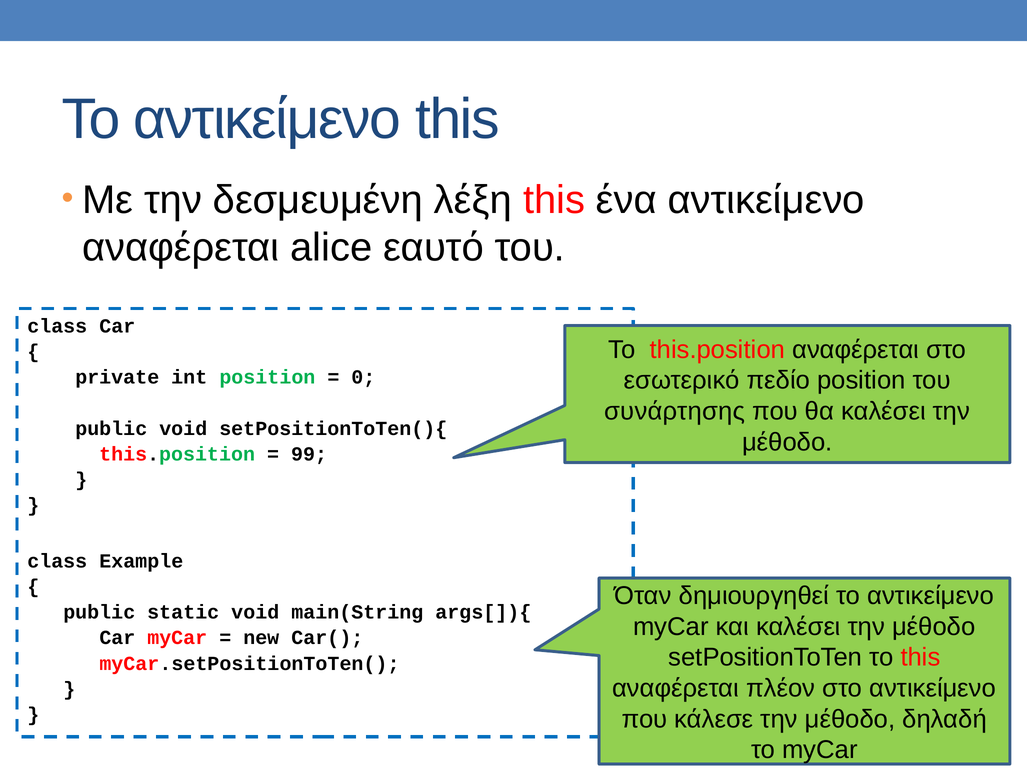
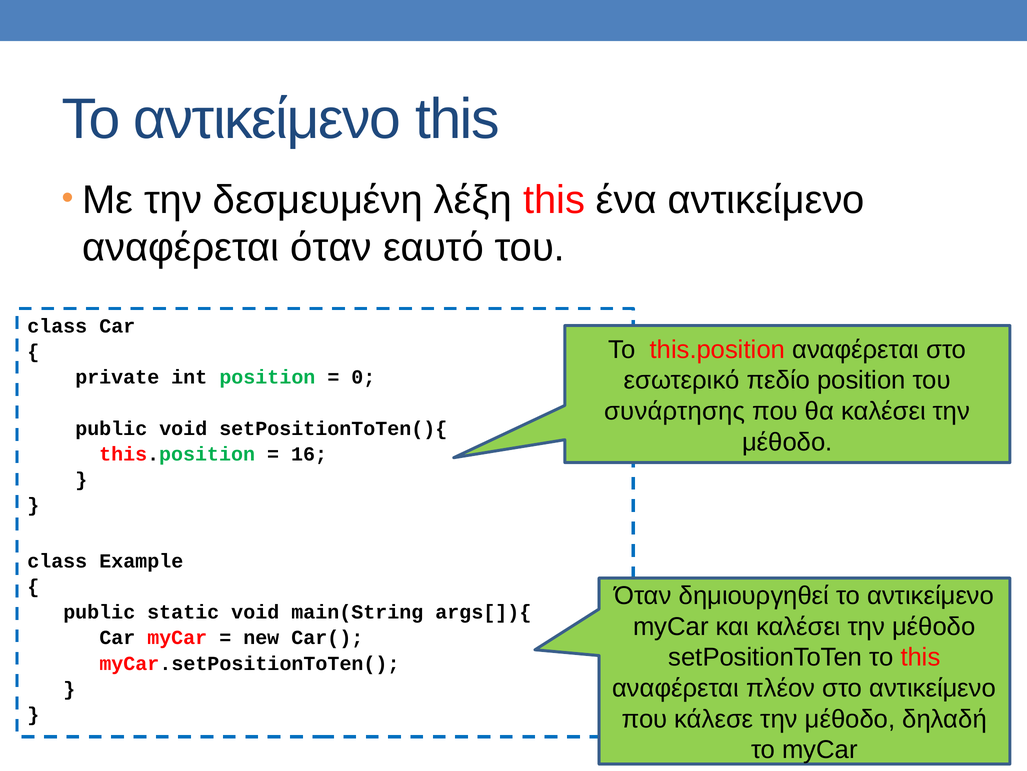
αναφέρεται alice: alice -> όταν
99: 99 -> 16
